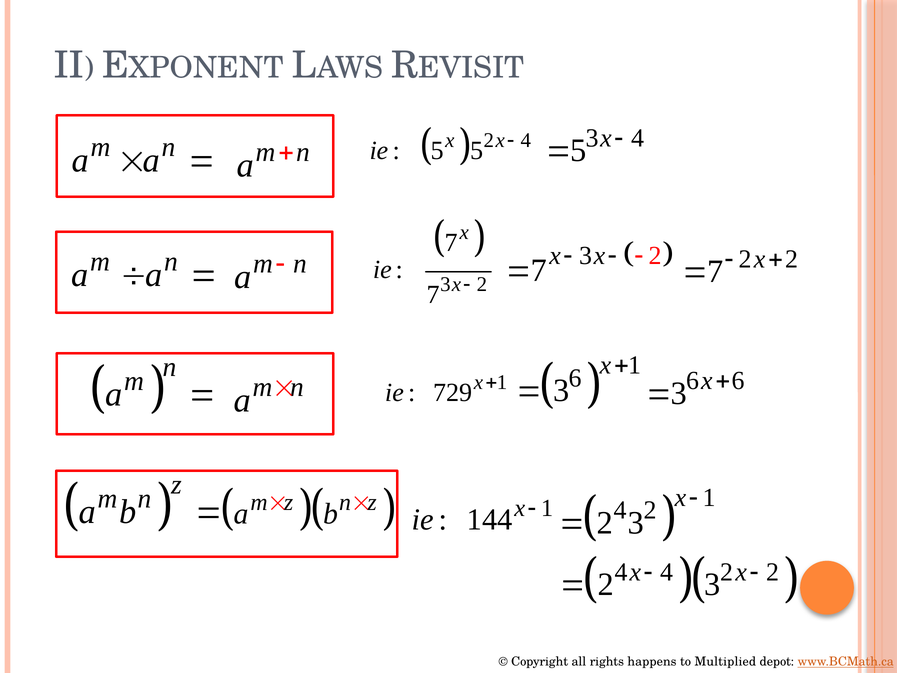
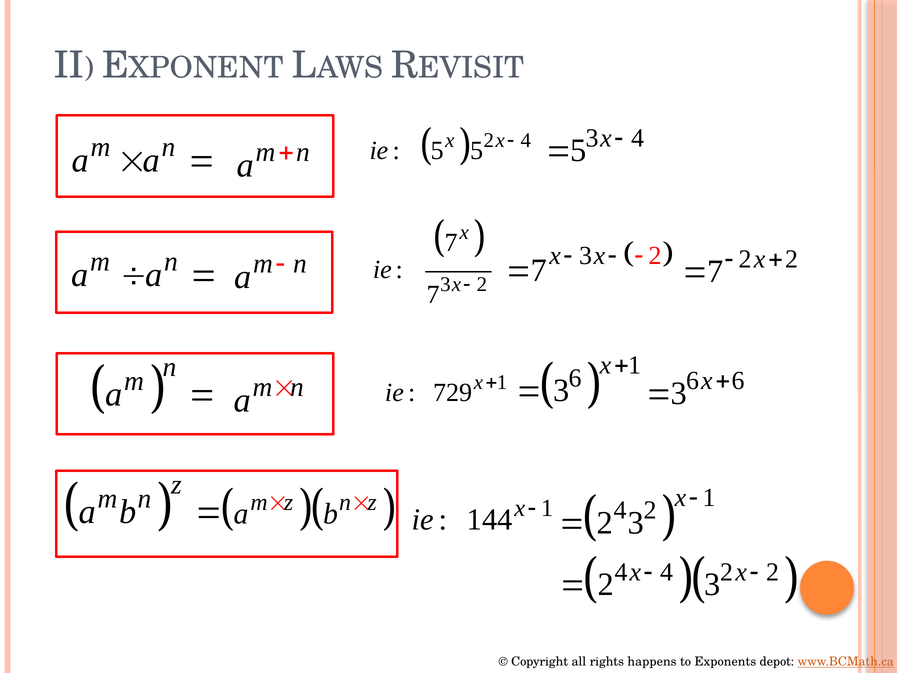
Multiplied: Multiplied -> Exponents
